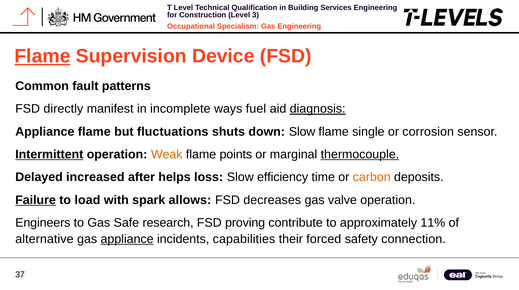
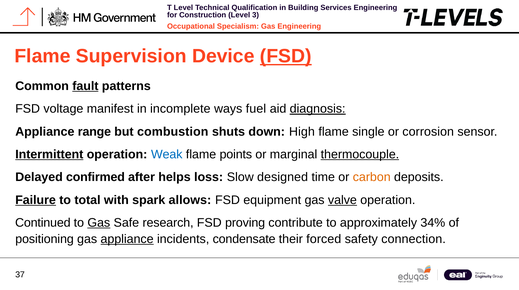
Flame at (42, 56) underline: present -> none
FSD at (286, 56) underline: none -> present
fault underline: none -> present
directly: directly -> voltage
Appliance flame: flame -> range
fluctuations: fluctuations -> combustion
down Slow: Slow -> High
Weak colour: orange -> blue
increased: increased -> confirmed
efficiency: efficiency -> designed
load: load -> total
decreases: decreases -> equipment
valve underline: none -> present
Engineers: Engineers -> Continued
Gas at (99, 223) underline: none -> present
11%: 11% -> 34%
alternative: alternative -> positioning
capabilities: capabilities -> condensate
